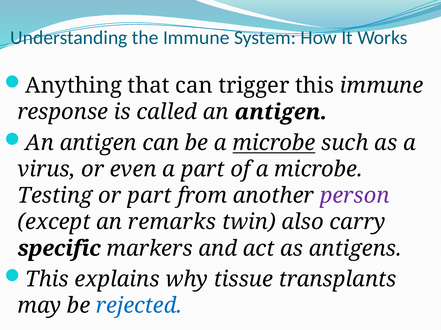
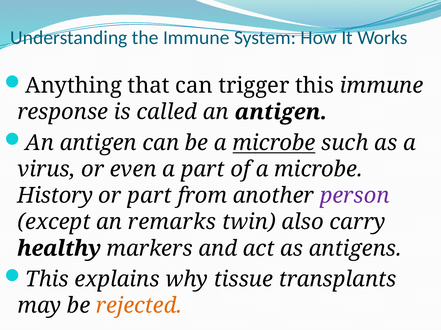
Testing: Testing -> History
specific: specific -> healthy
rejected colour: blue -> orange
